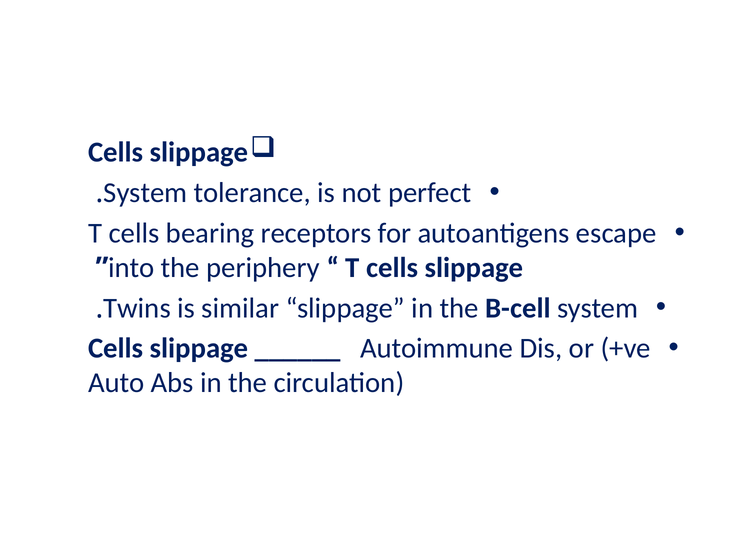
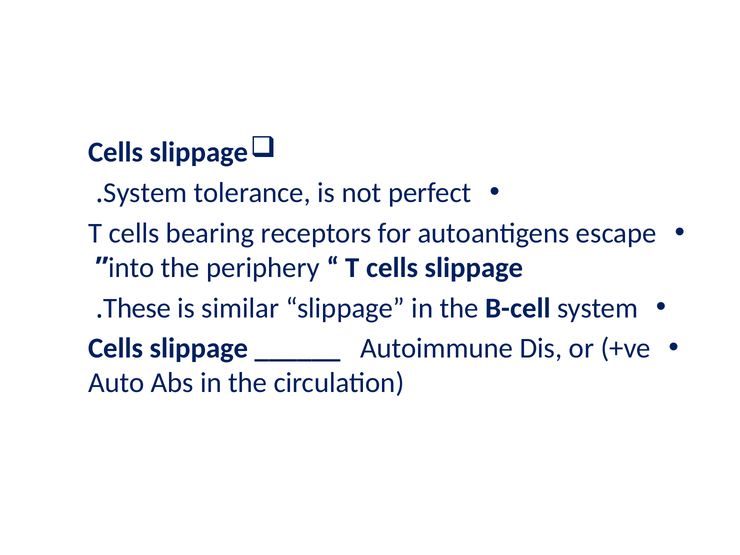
Twins: Twins -> These
